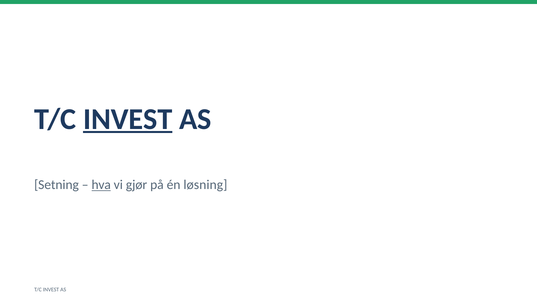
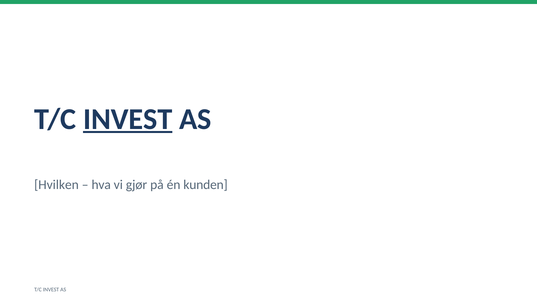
Setning: Setning -> Hvilken
hva underline: present -> none
løsning: løsning -> kunden
